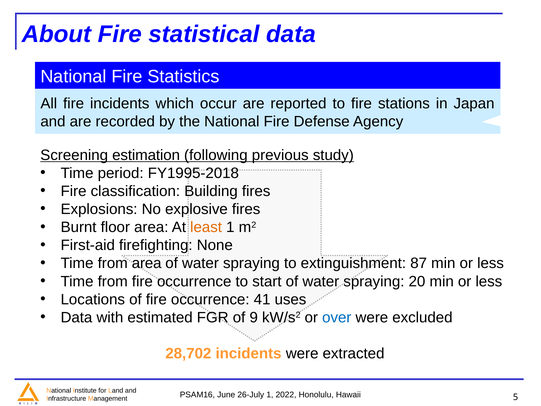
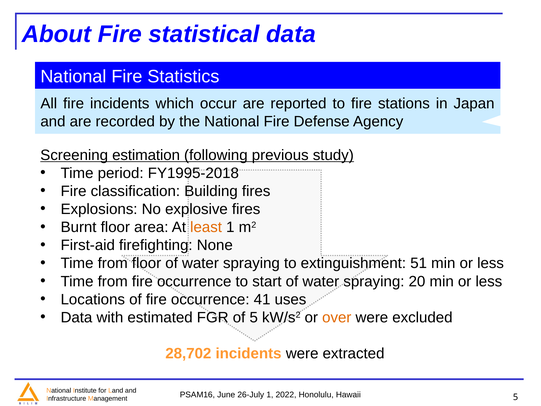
from area: area -> floor
87: 87 -> 51
of 9: 9 -> 5
over colour: blue -> orange
